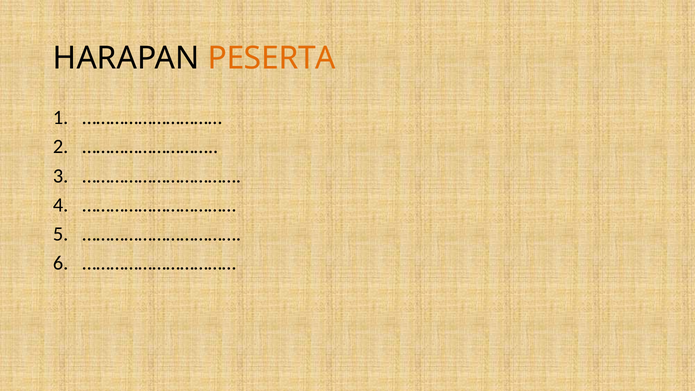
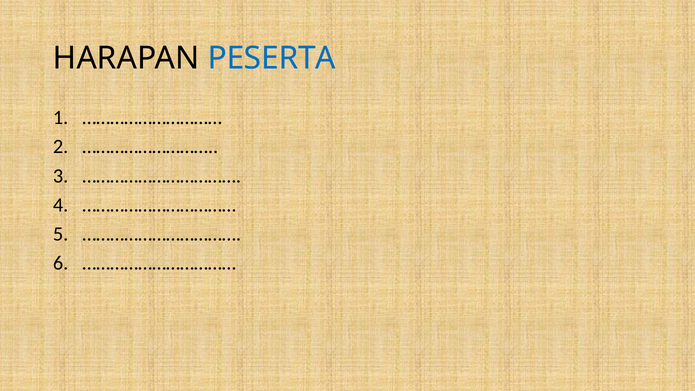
PESERTA colour: orange -> blue
